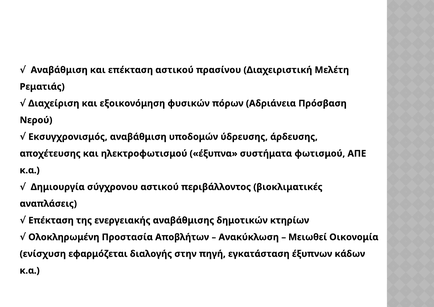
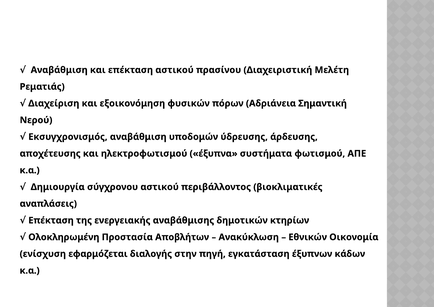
Πρόσβαση: Πρόσβαση -> Σημαντική
Μειωθεί: Μειωθεί -> Εθνικών
